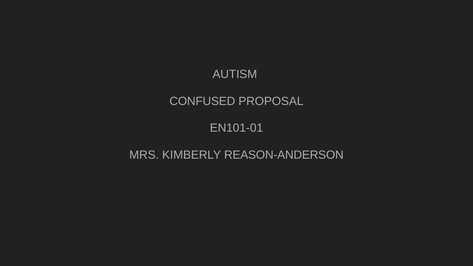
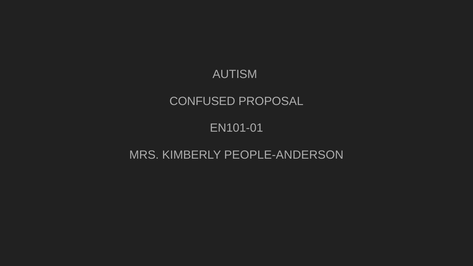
REASON-ANDERSON: REASON-ANDERSON -> PEOPLE-ANDERSON
